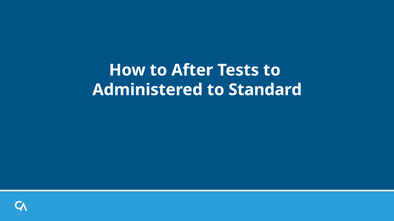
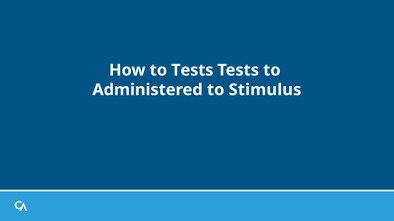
to After: After -> Tests
Standard: Standard -> Stimulus
